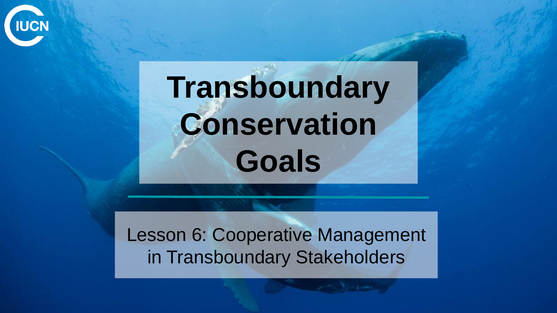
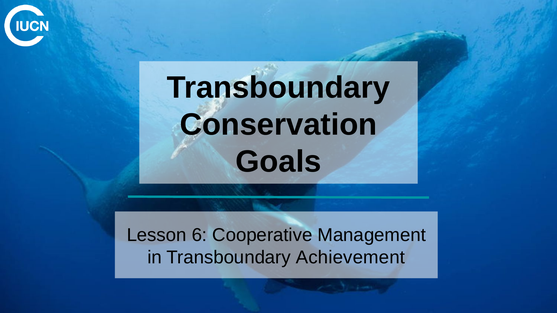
Stakeholders: Stakeholders -> Achievement
